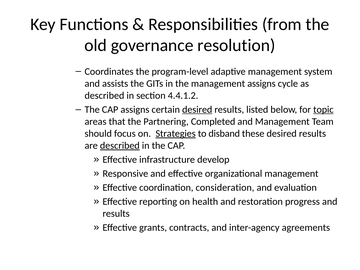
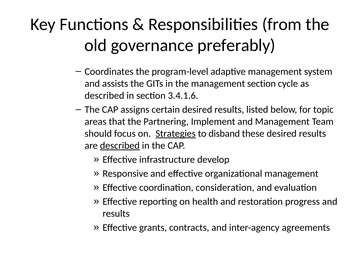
resolution: resolution -> preferably
management assigns: assigns -> section
4.4.1.2: 4.4.1.2 -> 3.4.1.6
desired at (197, 110) underline: present -> none
topic underline: present -> none
Completed: Completed -> Implement
